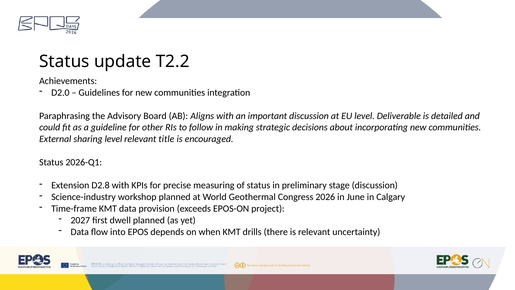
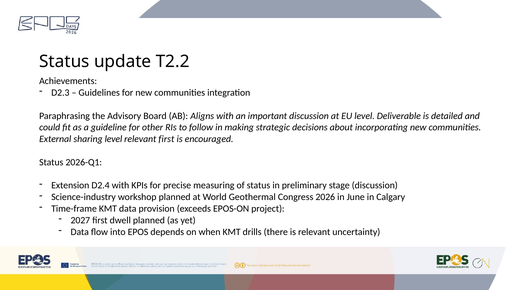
D2.0: D2.0 -> D2.3
relevant title: title -> first
D2.8: D2.8 -> D2.4
